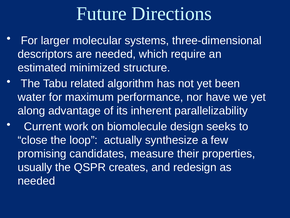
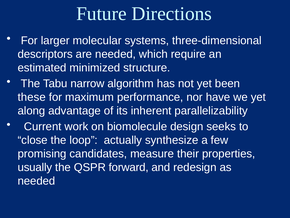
related: related -> narrow
water: water -> these
creates: creates -> forward
